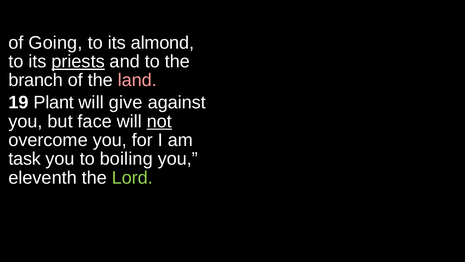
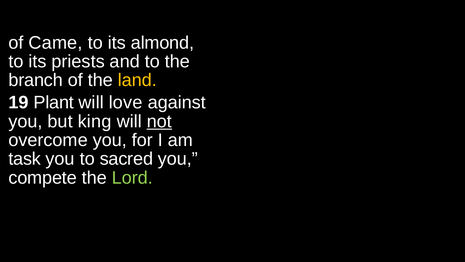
Going: Going -> Came
priests underline: present -> none
land colour: pink -> yellow
give: give -> love
face: face -> king
boiling: boiling -> sacred
eleventh: eleventh -> compete
